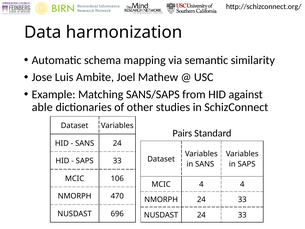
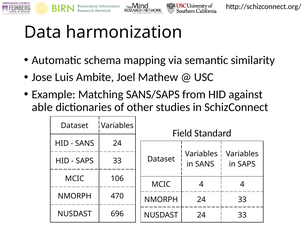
Pairs: Pairs -> Field
